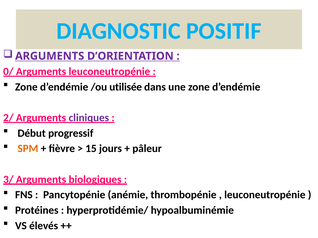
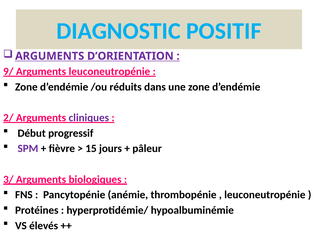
0/: 0/ -> 9/
utilisée: utilisée -> réduits
SPM colour: orange -> purple
